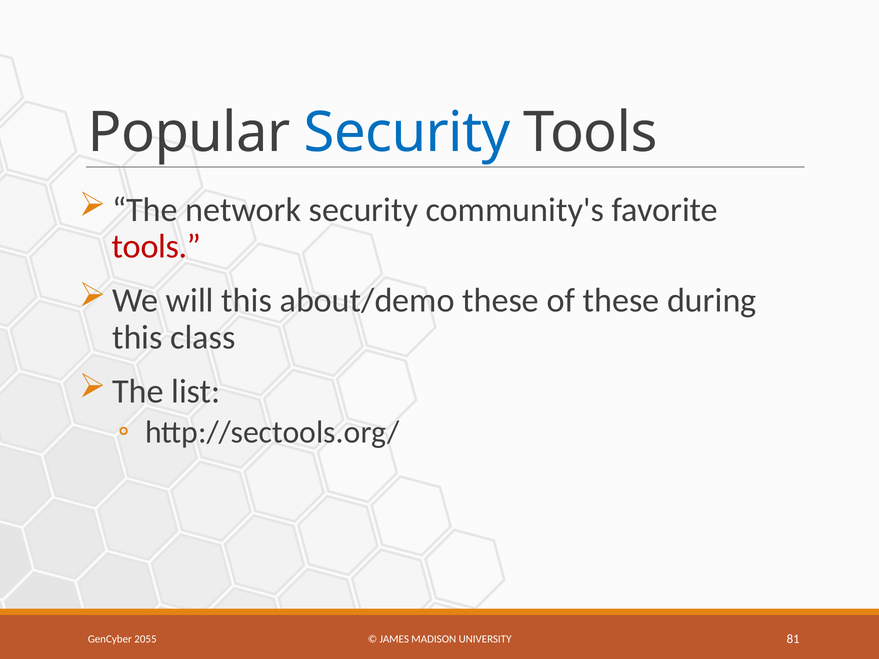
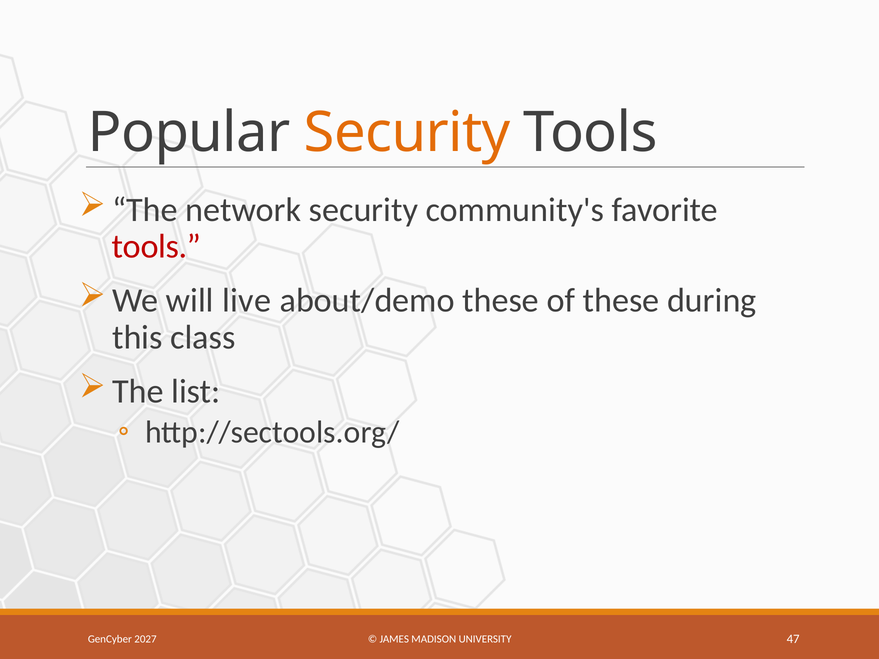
Security at (407, 133) colour: blue -> orange
will this: this -> live
2055: 2055 -> 2027
81: 81 -> 47
